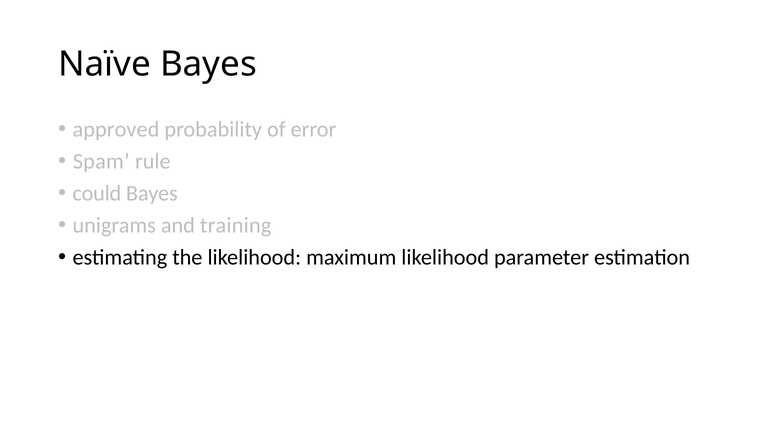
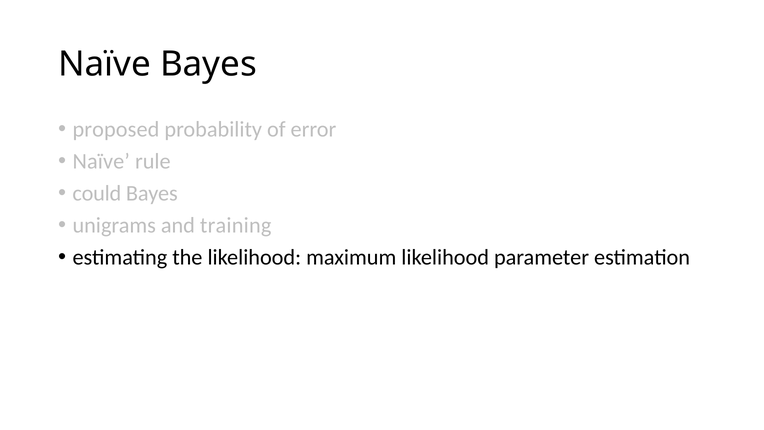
approved: approved -> proposed
Spam at (101, 161): Spam -> Naïve
